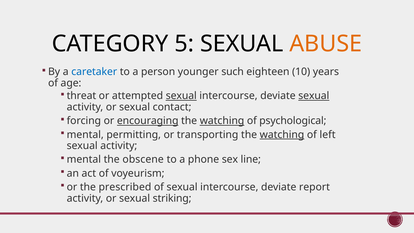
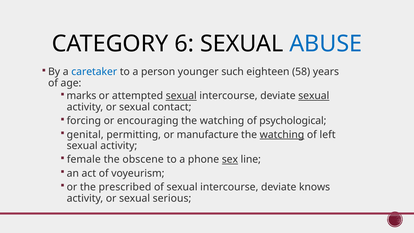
5: 5 -> 6
ABUSE colour: orange -> blue
10: 10 -> 58
threat: threat -> marks
encouraging underline: present -> none
watching at (222, 121) underline: present -> none
mental at (85, 135): mental -> genital
transporting: transporting -> manufacture
mental at (84, 160): mental -> female
sex underline: none -> present
report: report -> knows
striking: striking -> serious
